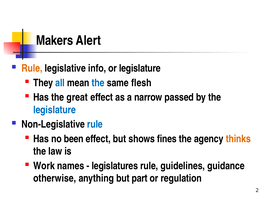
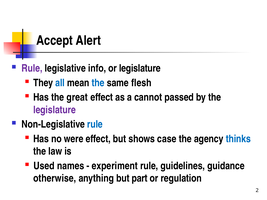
Makers: Makers -> Accept
Rule at (32, 68) colour: orange -> purple
narrow: narrow -> cannot
legislature at (55, 110) colour: blue -> purple
been: been -> were
fines: fines -> case
thinks colour: orange -> blue
Work: Work -> Used
legislatures: legislatures -> experiment
